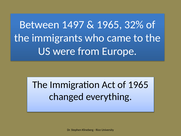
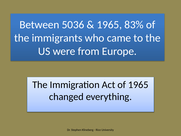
1497: 1497 -> 5036
32%: 32% -> 83%
